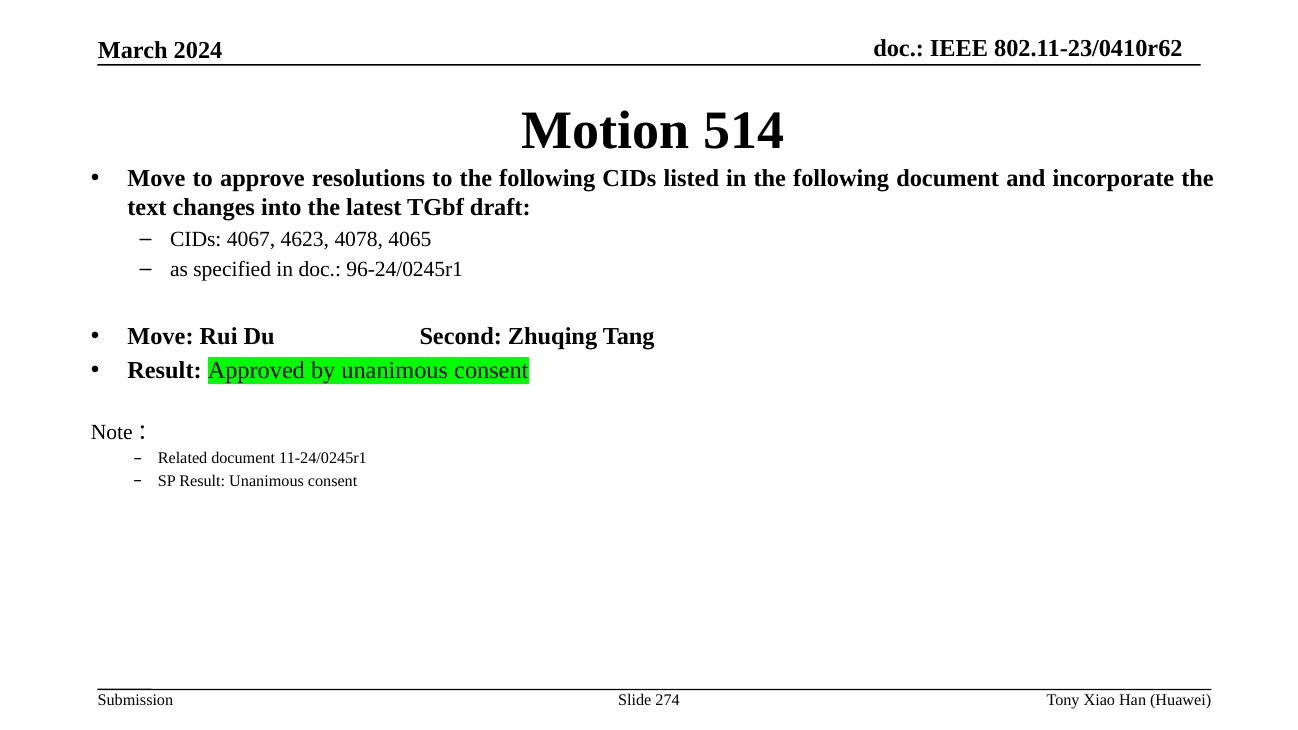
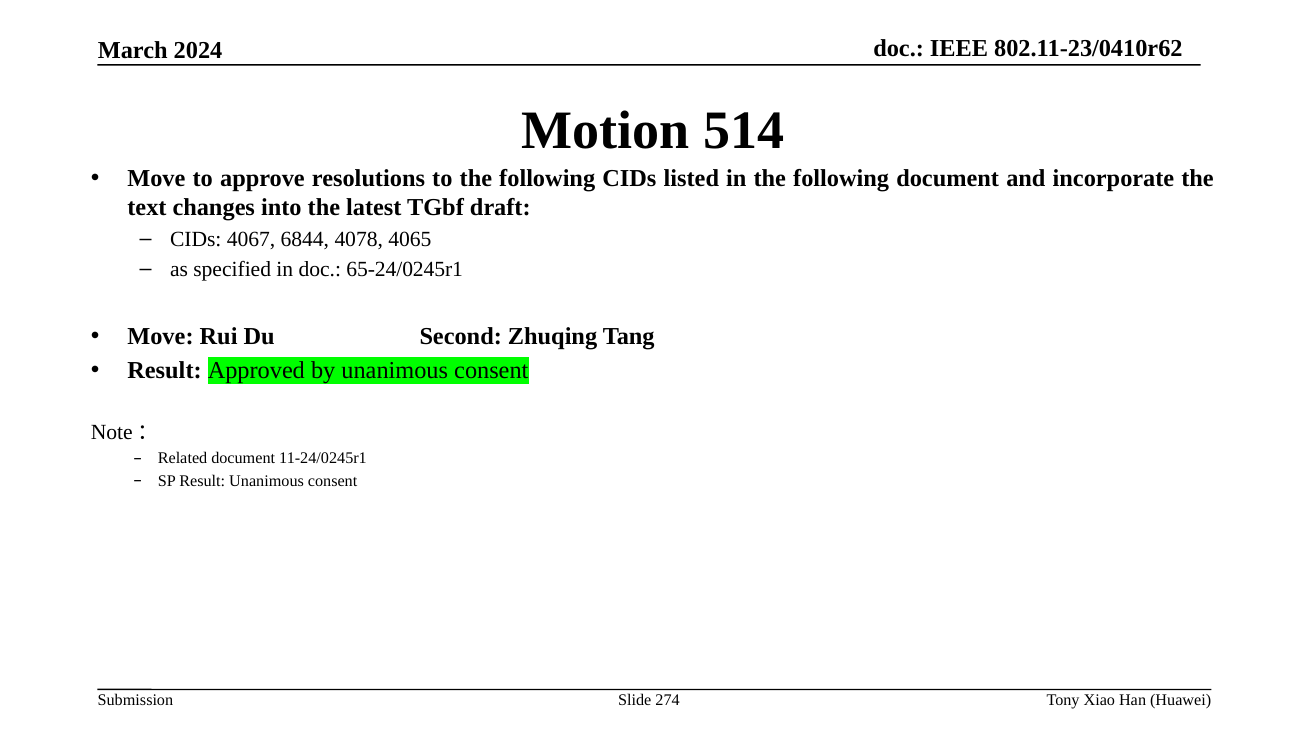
4623: 4623 -> 6844
96-24/0245r1: 96-24/0245r1 -> 65-24/0245r1
